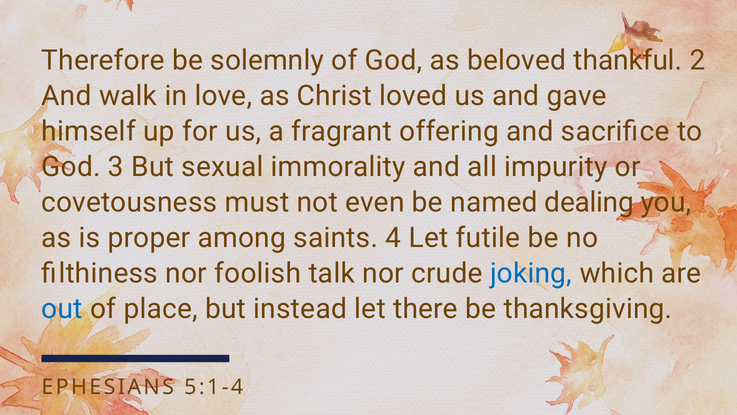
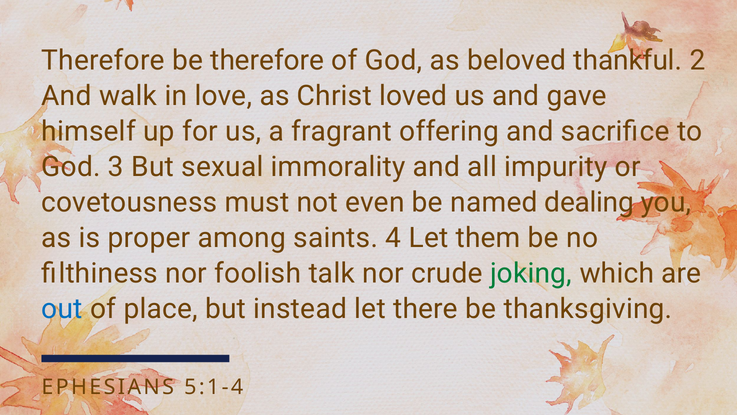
be solemnly: solemnly -> therefore
futile: futile -> them
joking colour: blue -> green
